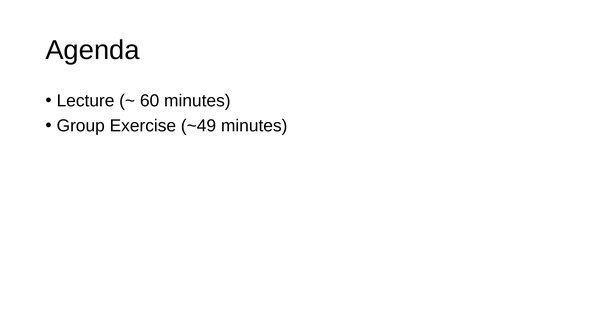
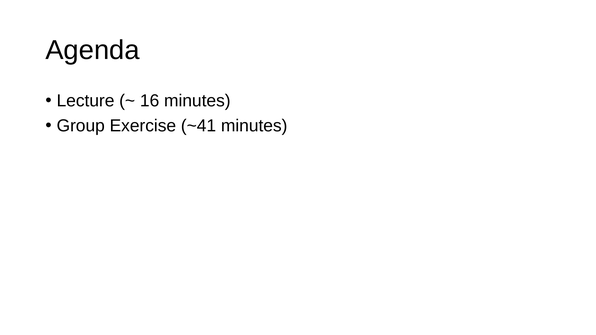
60: 60 -> 16
~49: ~49 -> ~41
